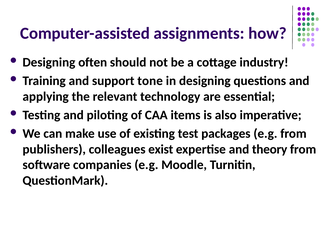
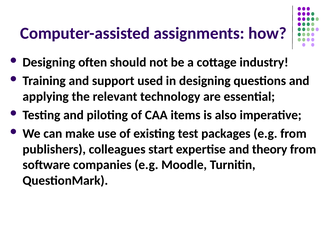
tone: tone -> used
exist: exist -> start
